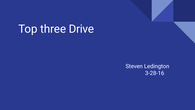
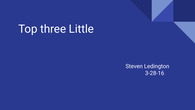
Drive: Drive -> Little
